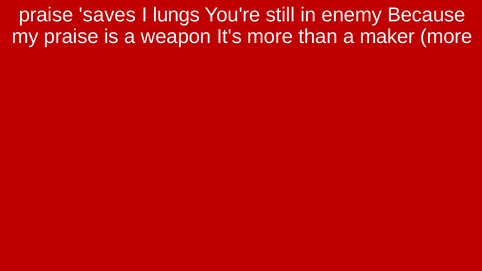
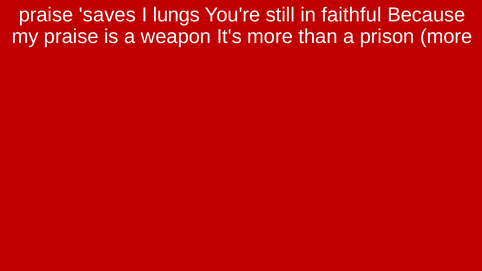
enemy: enemy -> faithful
maker: maker -> prison
